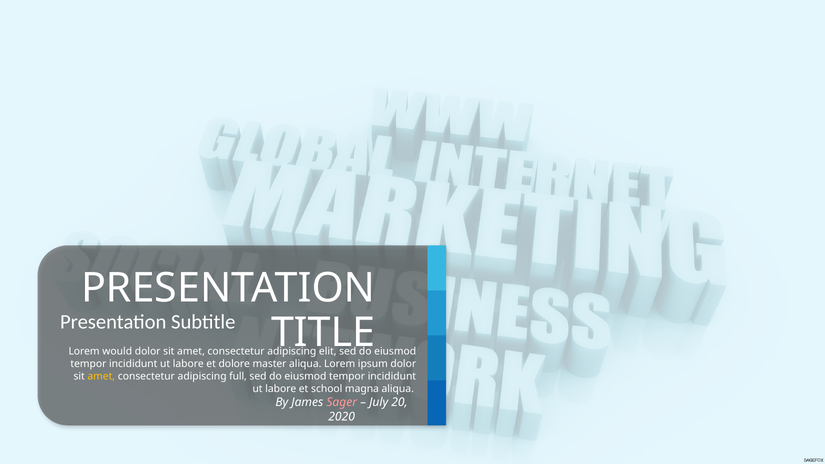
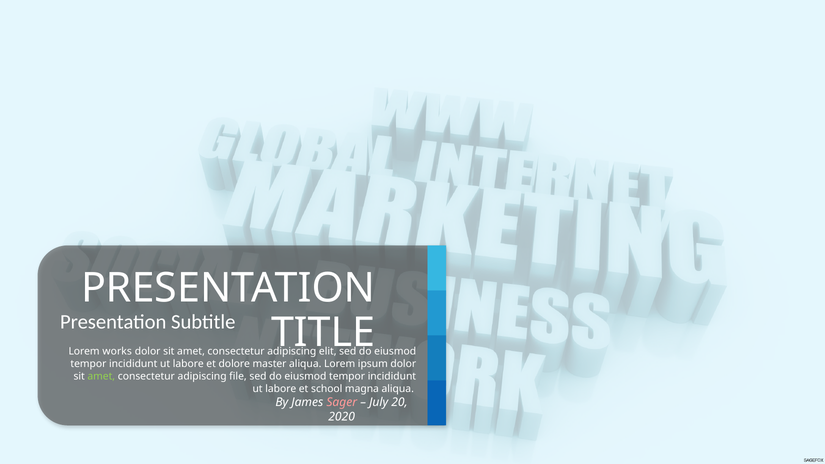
would: would -> works
amet at (101, 376) colour: yellow -> light green
full: full -> file
